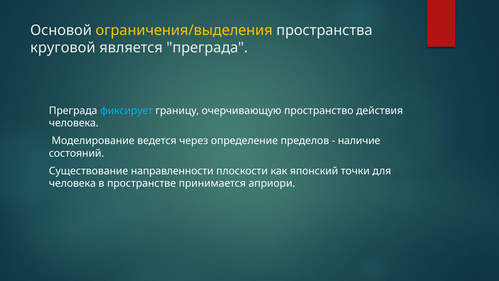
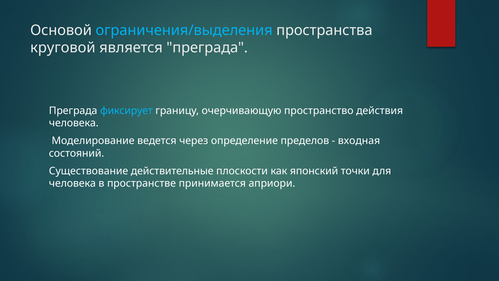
ограничения/выделения colour: yellow -> light blue
наличие: наличие -> входная
направленности: направленности -> действительные
